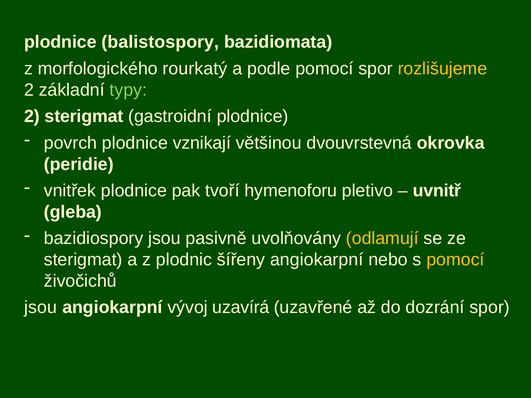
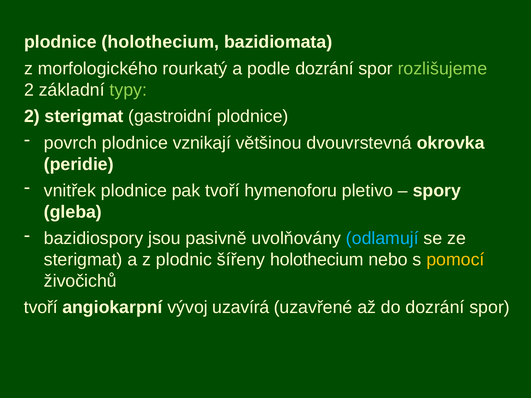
plodnice balistospory: balistospory -> holothecium
podle pomocí: pomocí -> dozrání
rozlišujeme colour: yellow -> light green
uvnitř: uvnitř -> spory
odlamují colour: yellow -> light blue
šířeny angiokarpní: angiokarpní -> holothecium
jsou at (41, 308): jsou -> tvoří
